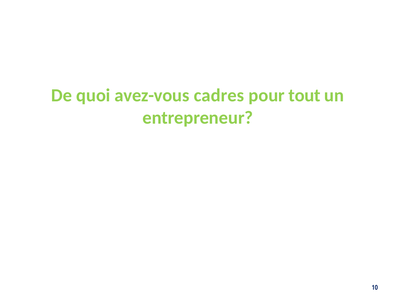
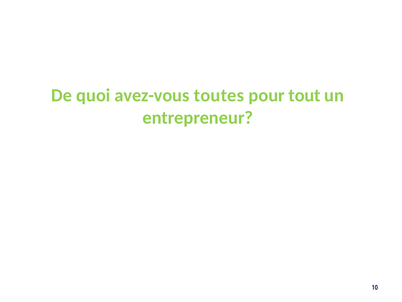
cadres: cadres -> toutes
